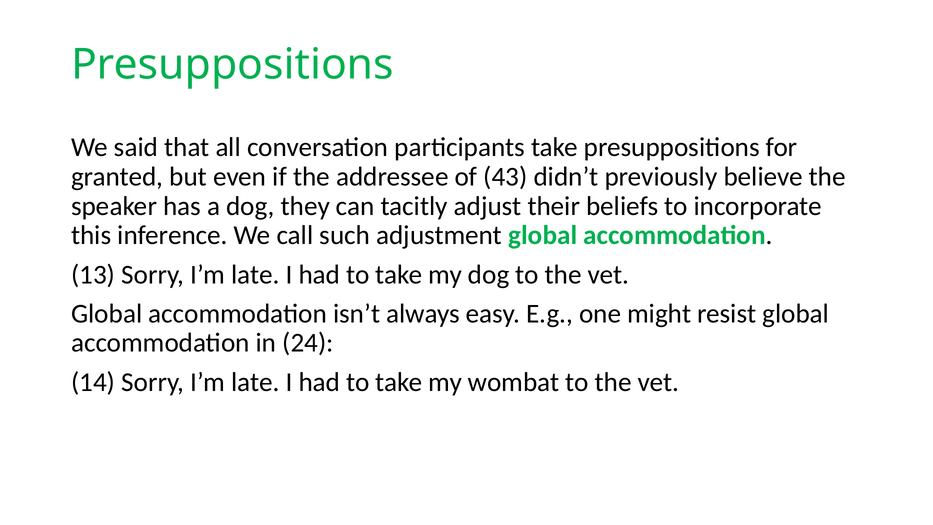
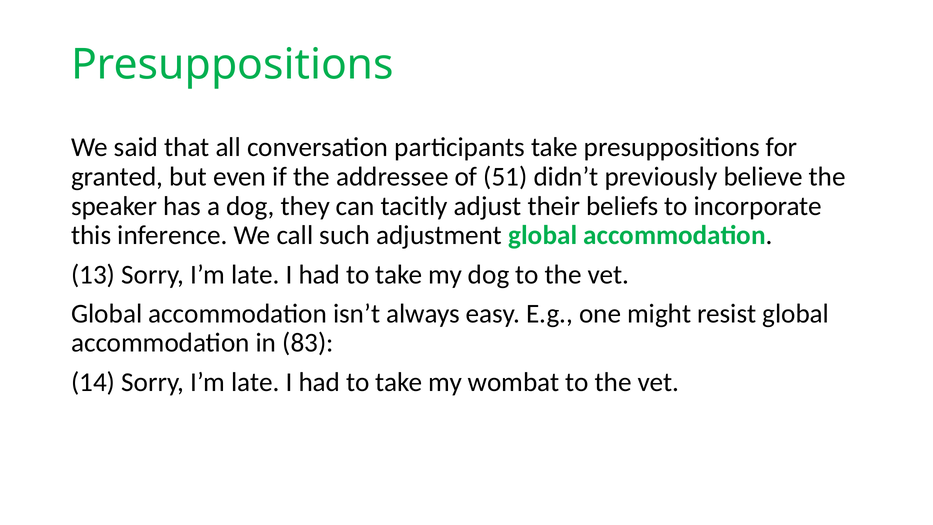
43: 43 -> 51
24: 24 -> 83
